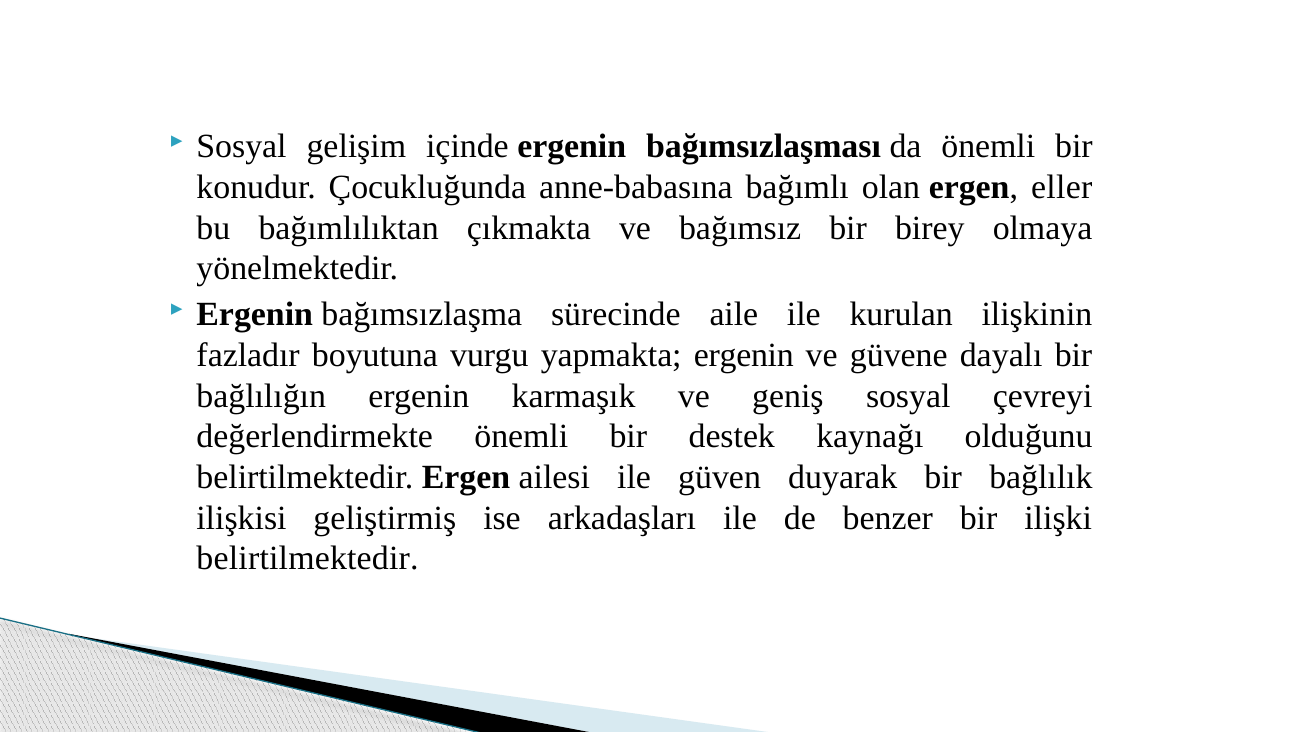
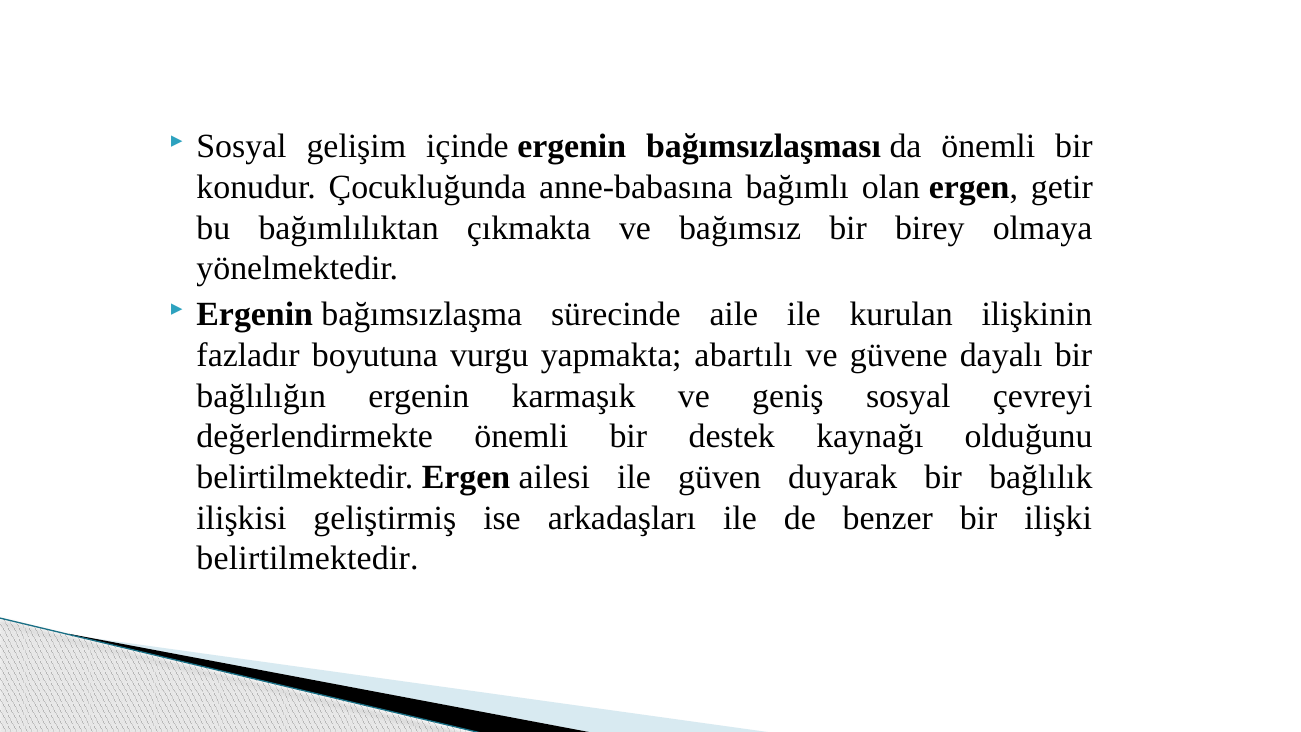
eller: eller -> getir
yapmakta ergenin: ergenin -> abartılı
